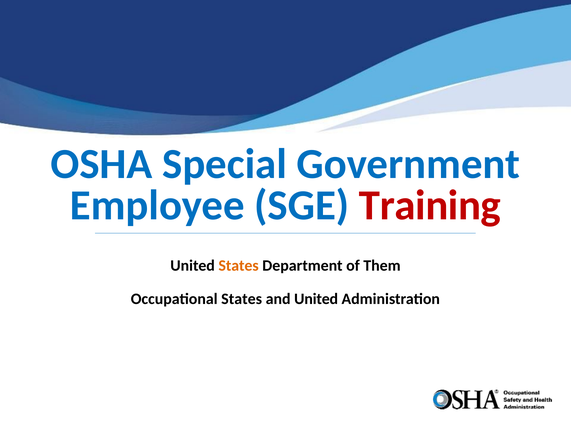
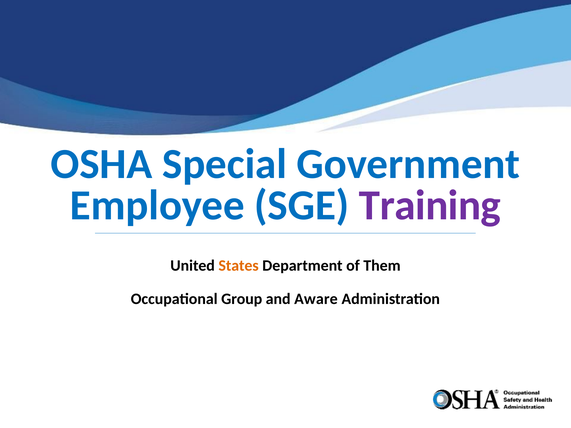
Training colour: red -> purple
Occupational States: States -> Group
and United: United -> Aware
